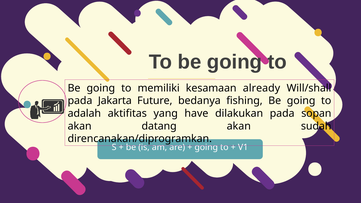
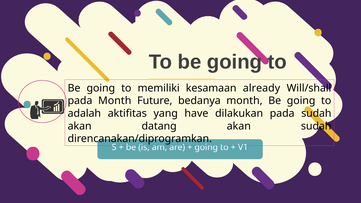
pada Jakarta: Jakarta -> Month
bedanya fishing: fishing -> month
pada sopan: sopan -> sudah
